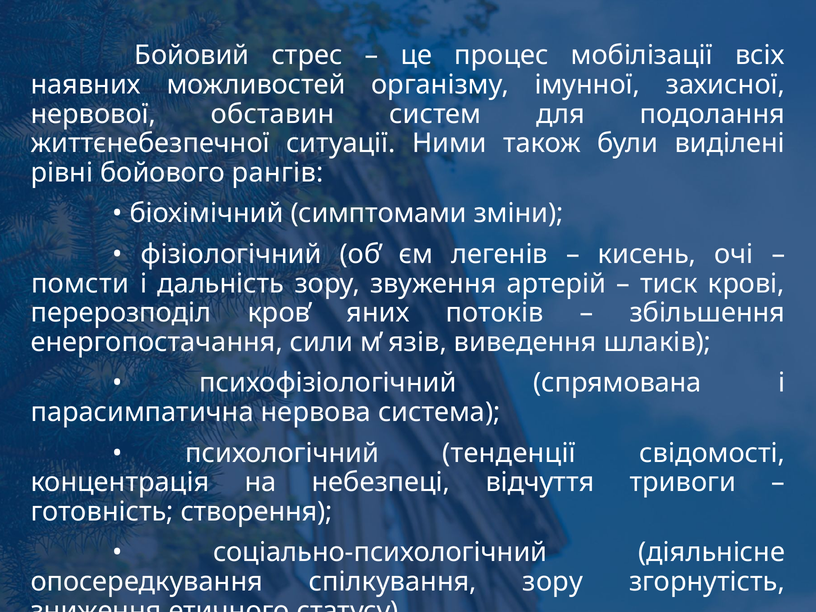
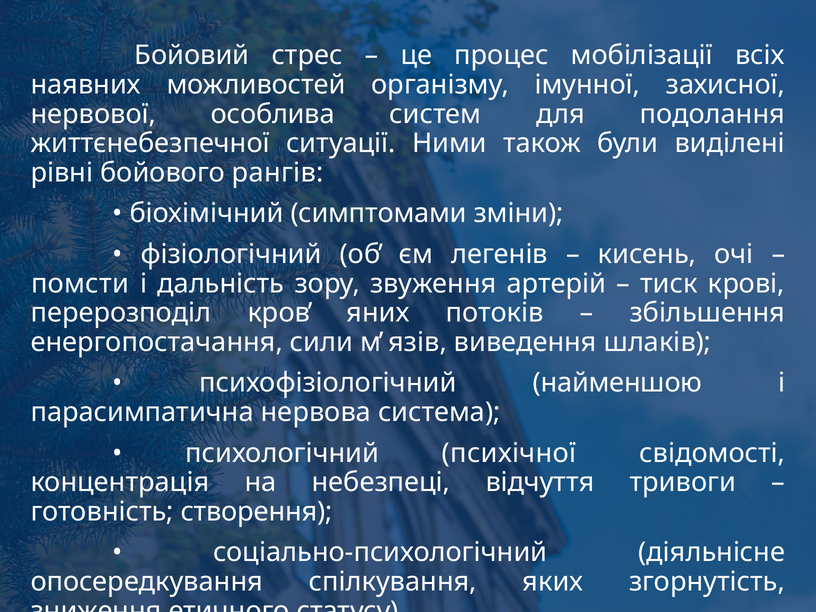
обставин: обставин -> особлива
спрямована: спрямована -> найменшою
тенденції: тенденції -> психічної
спілкування зору: зору -> яких
